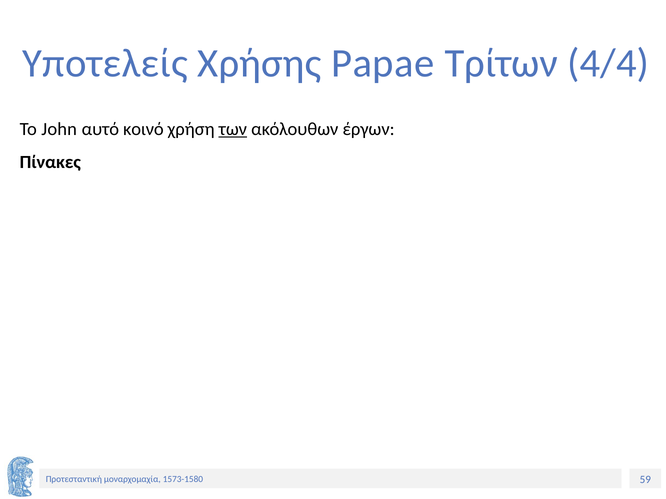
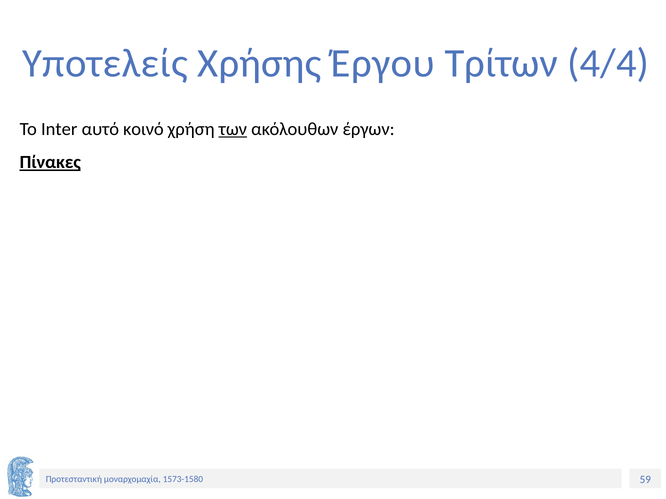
Papae: Papae -> Έργου
John: John -> Inter
Πίνακες underline: none -> present
